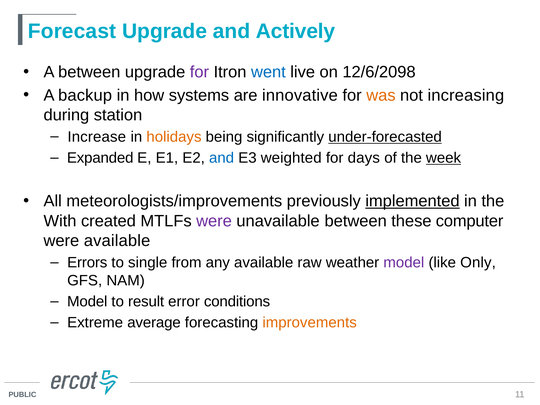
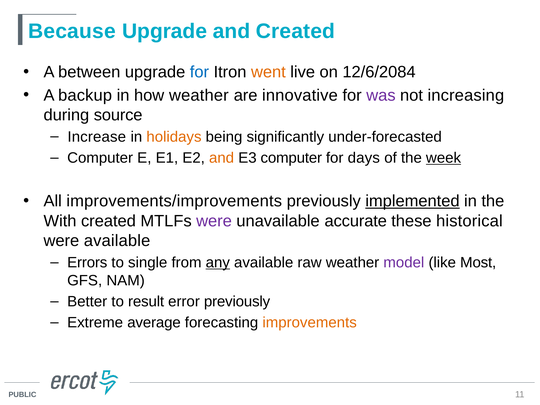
Forecast: Forecast -> Because
and Actively: Actively -> Created
for at (199, 72) colour: purple -> blue
went colour: blue -> orange
12/6/2098: 12/6/2098 -> 12/6/2084
how systems: systems -> weather
was colour: orange -> purple
station: station -> source
under-forecasted underline: present -> none
Expanded at (100, 158): Expanded -> Computer
and at (222, 158) colour: blue -> orange
E3 weighted: weighted -> computer
meteorologists/improvements: meteorologists/improvements -> improvements/improvements
unavailable between: between -> accurate
computer: computer -> historical
any underline: none -> present
Only: Only -> Most
Model at (87, 302): Model -> Better
error conditions: conditions -> previously
